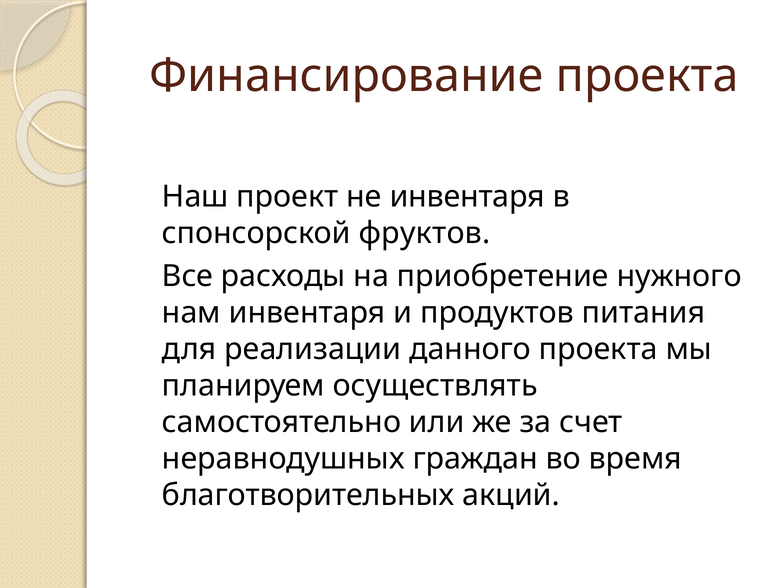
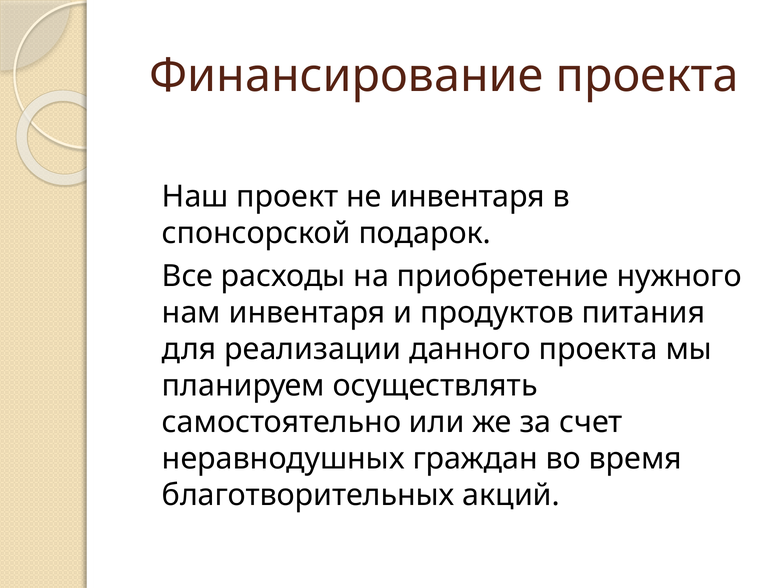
фруктов: фруктов -> подарок
